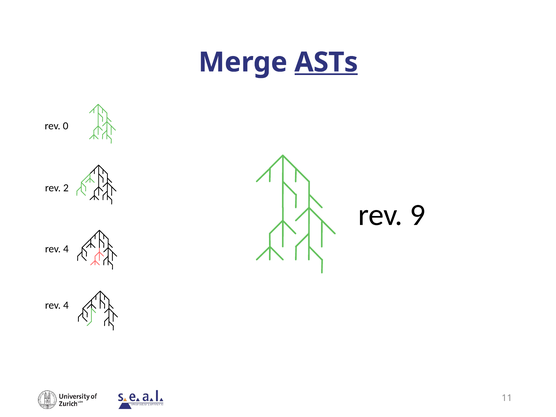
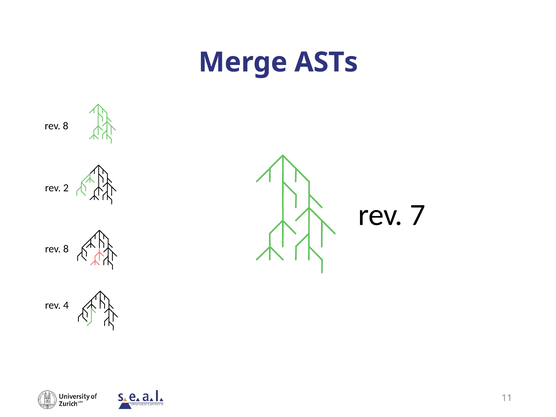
ASTs underline: present -> none
0 at (66, 126): 0 -> 8
9: 9 -> 7
4 at (66, 249): 4 -> 8
